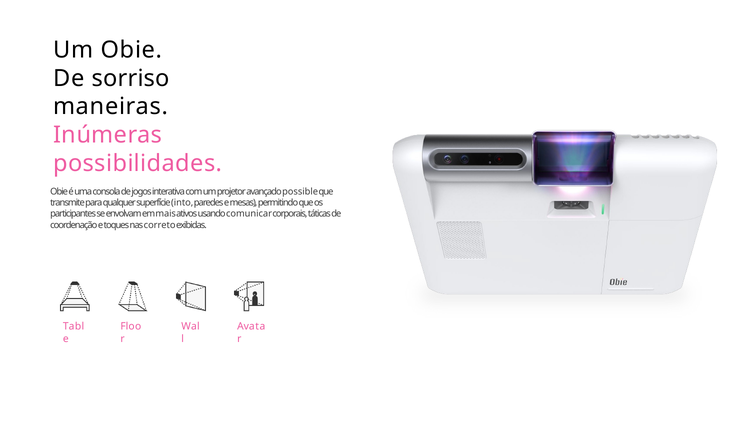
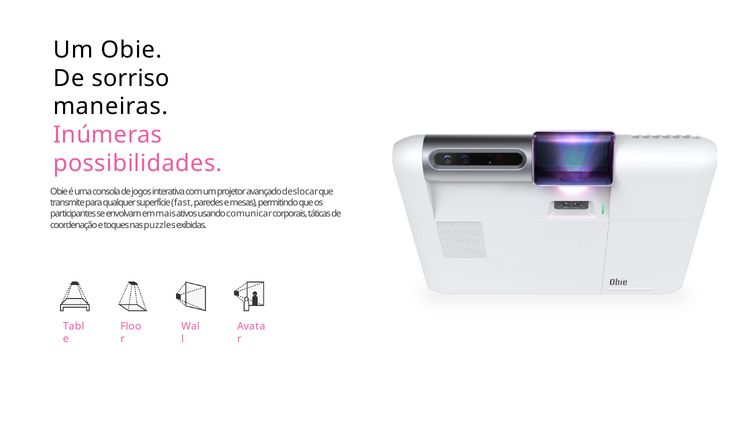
possible: possible -> deslocar
into: into -> fast
correto: correto -> puzzles
